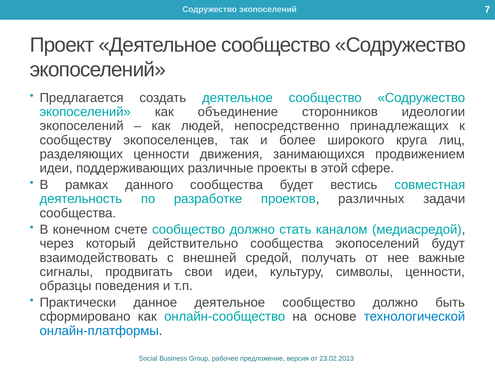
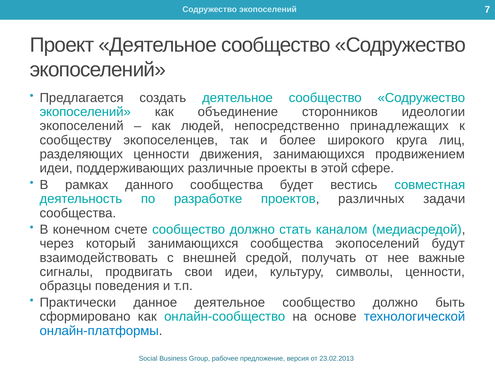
который действительно: действительно -> занимающихся
